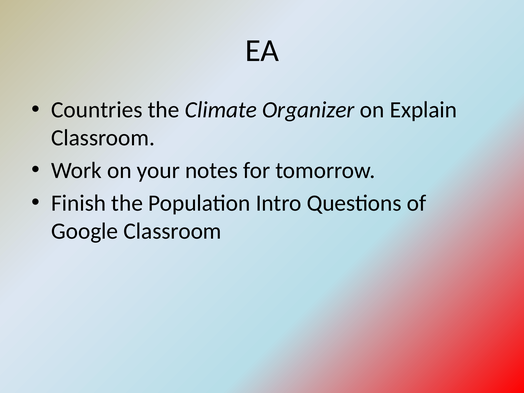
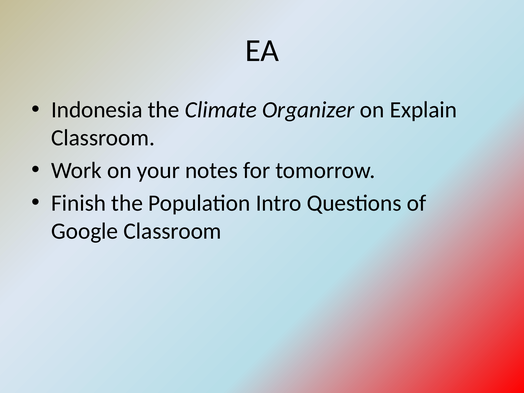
Countries: Countries -> Indonesia
